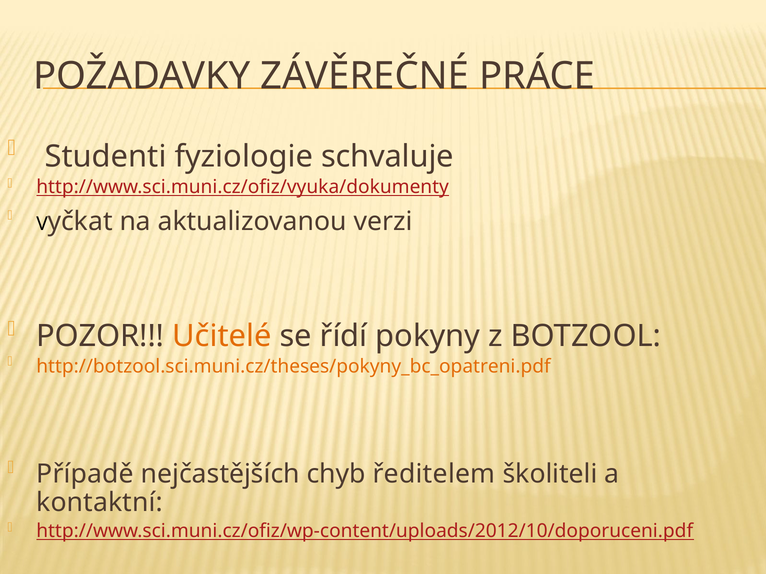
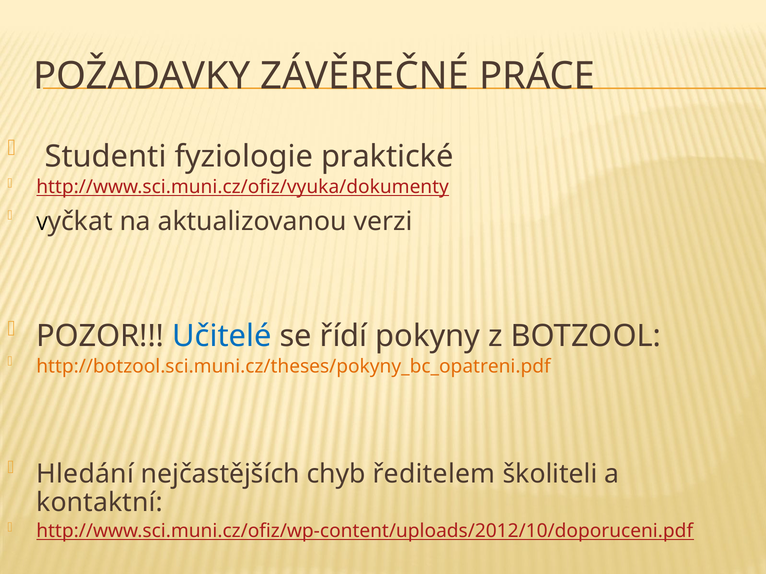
schvaluje: schvaluje -> praktické
Učitelé colour: orange -> blue
Případě: Případě -> Hledání
